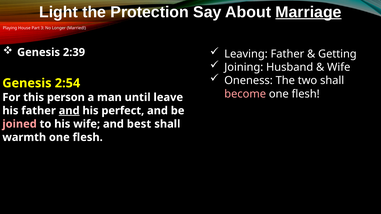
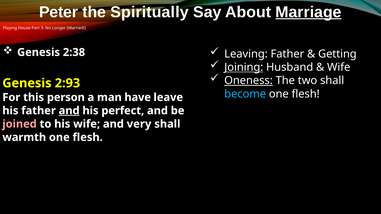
Light: Light -> Peter
Protection: Protection -> Spiritually
2:39: 2:39 -> 2:38
Joining underline: none -> present
Oneness underline: none -> present
2:54: 2:54 -> 2:93
become colour: pink -> light blue
until: until -> have
best: best -> very
